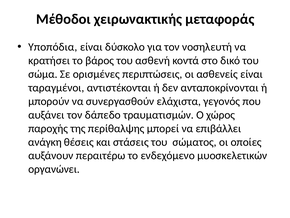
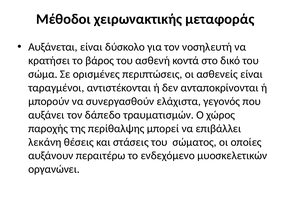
Υποπόδια: Υποπόδια -> Αυξάνεται
ανάγκη: ανάγκη -> λεκάνη
